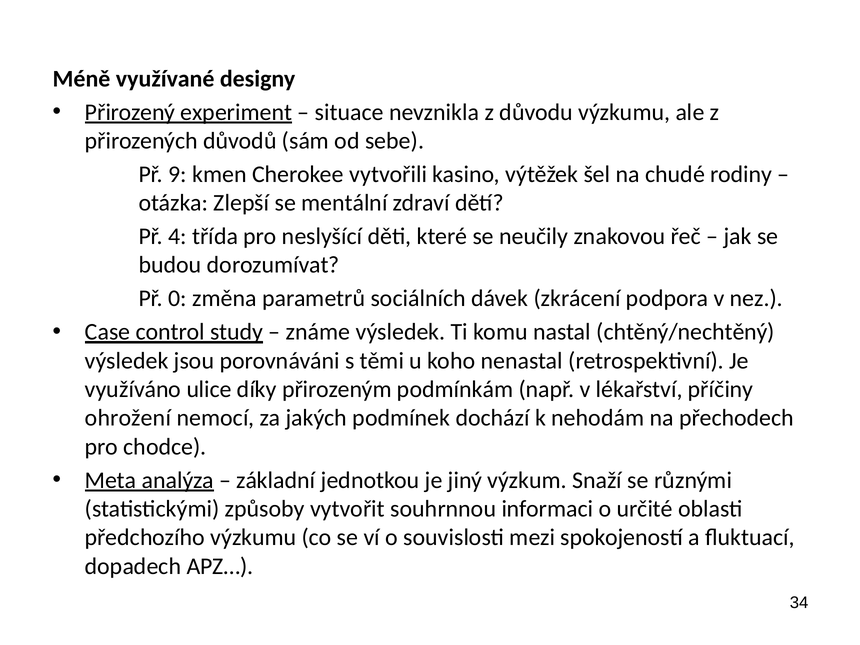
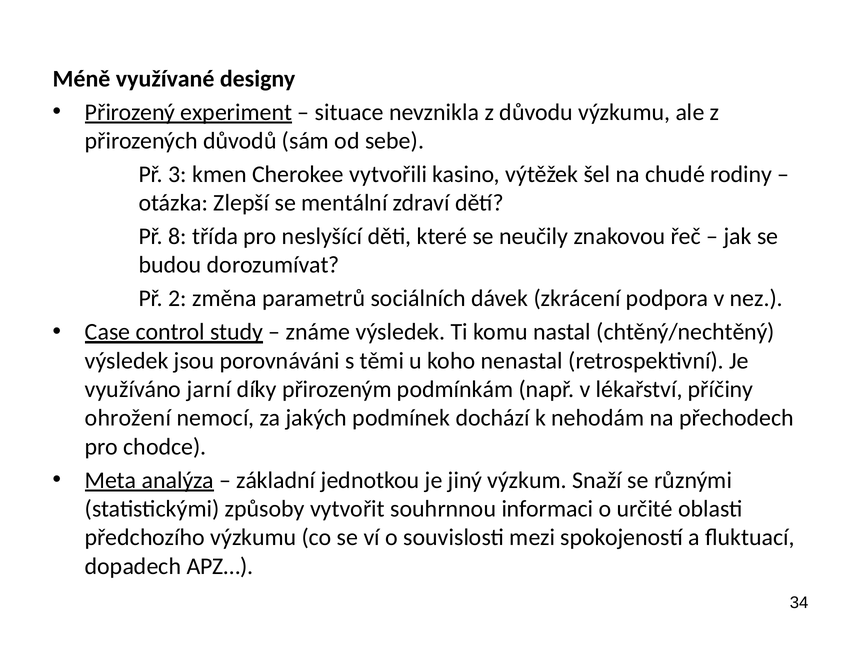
9: 9 -> 3
4: 4 -> 8
0: 0 -> 2
ulice: ulice -> jarní
